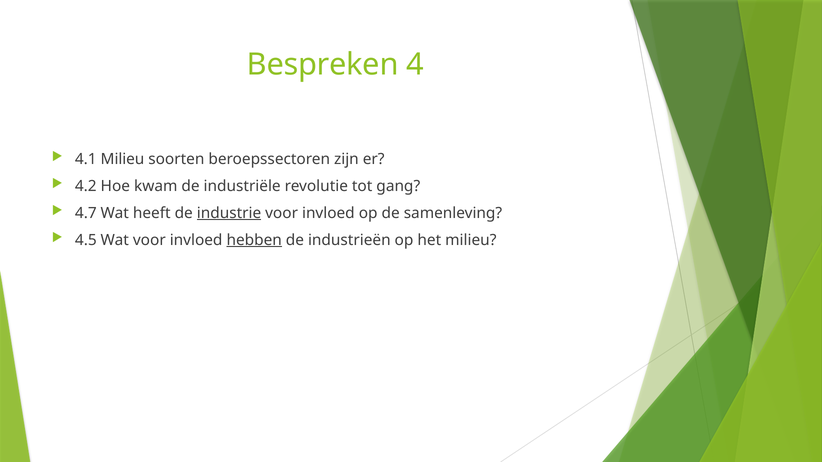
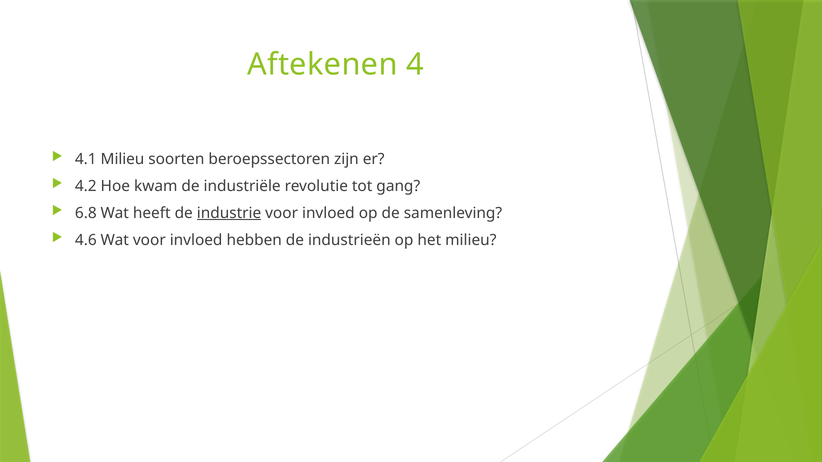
Bespreken: Bespreken -> Aftekenen
4.7: 4.7 -> 6.8
4.5: 4.5 -> 4.6
hebben underline: present -> none
